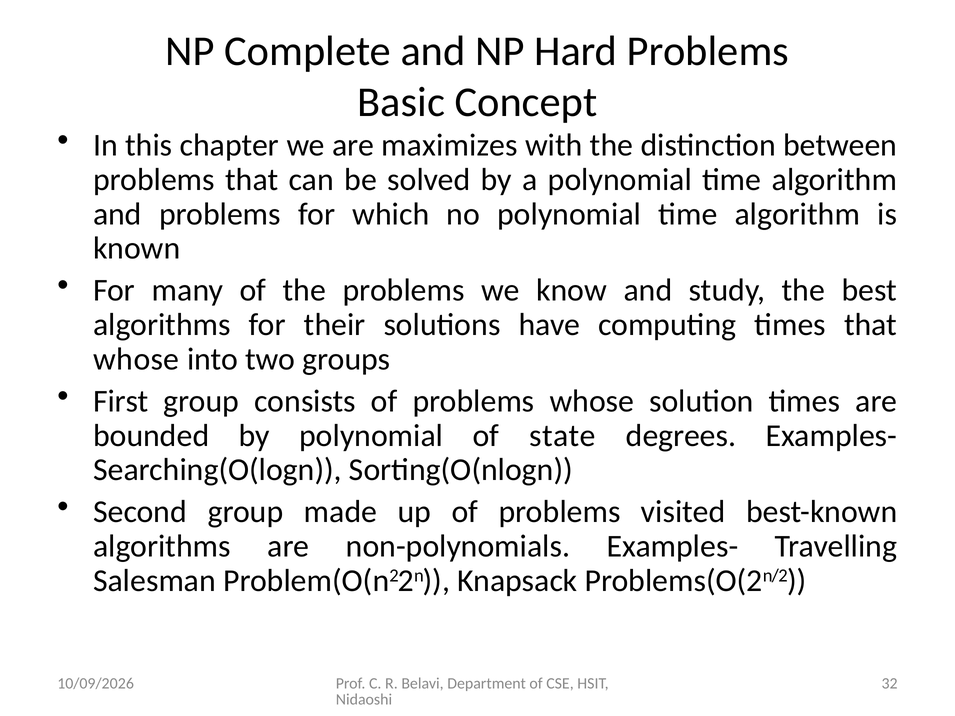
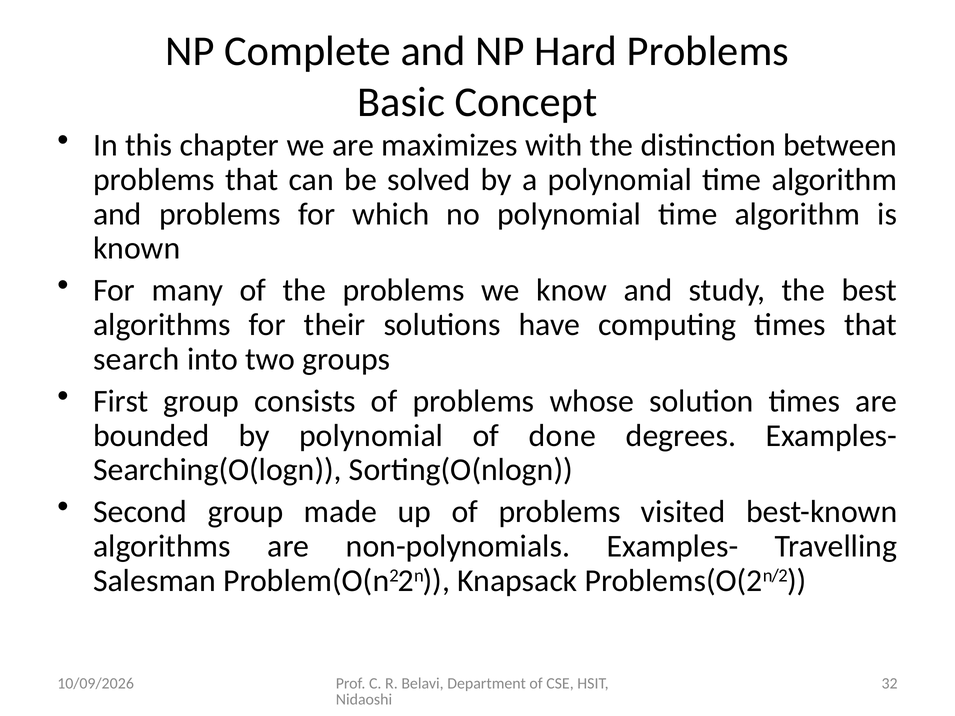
whose at (136, 359): whose -> search
state: state -> done
